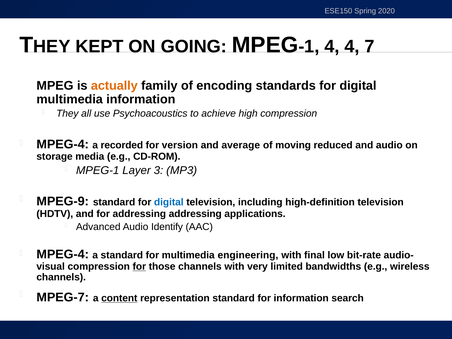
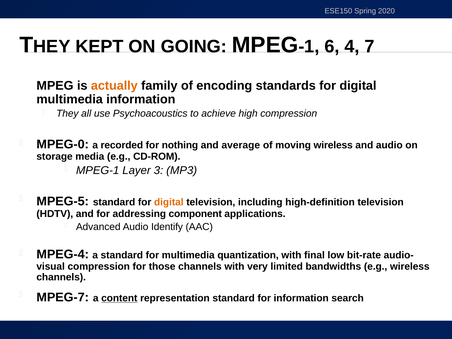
4 at (332, 46): 4 -> 6
MPEG-4 at (63, 144): MPEG-4 -> MPEG-0
version: version -> nothing
moving reduced: reduced -> wireless
MPEG-9: MPEG-9 -> MPEG-5
digital at (169, 202) colour: blue -> orange
addressing addressing: addressing -> component
engineering: engineering -> quantization
for at (139, 267) underline: present -> none
